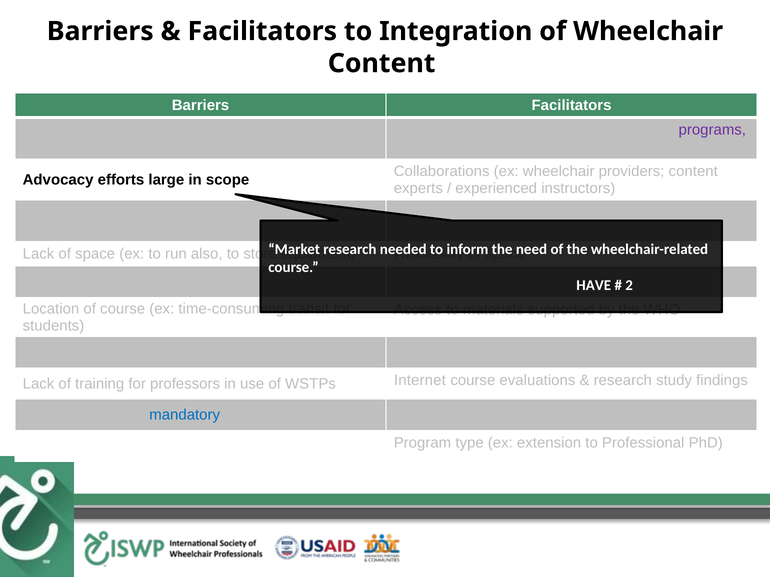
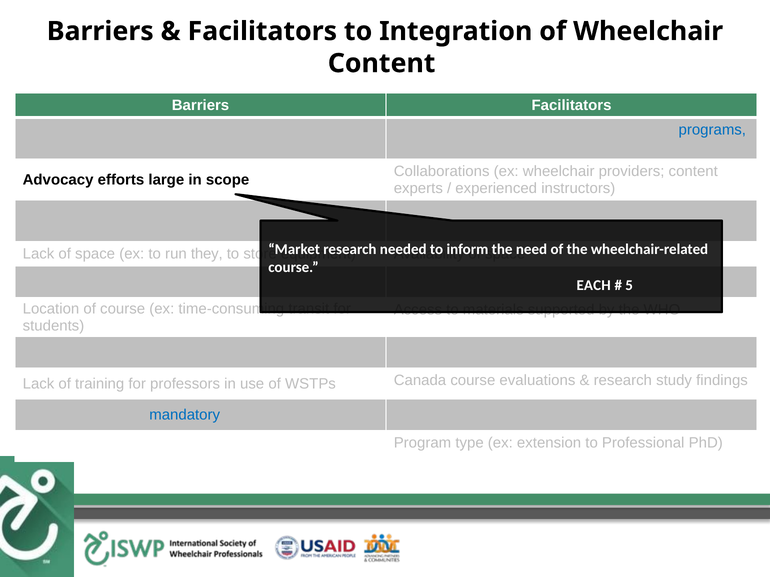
programs colour: purple -> blue
also: also -> they
HAVE: HAVE -> EACH
2: 2 -> 5
WSTPs Internet: Internet -> Canada
